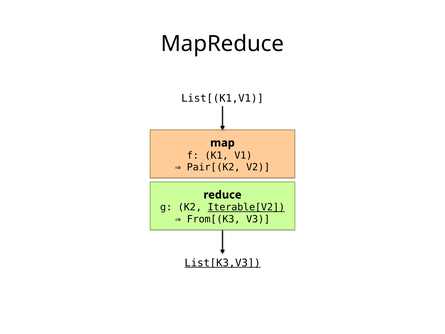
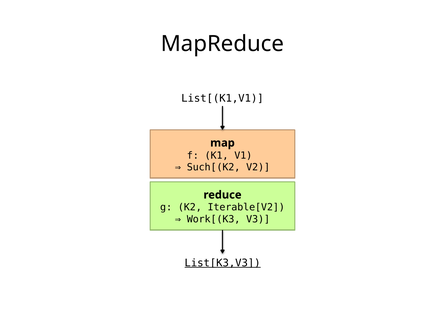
Pair[(K2: Pair[(K2 -> Such[(K2
Iterable[V2 underline: present -> none
From[(K3: From[(K3 -> Work[(K3
